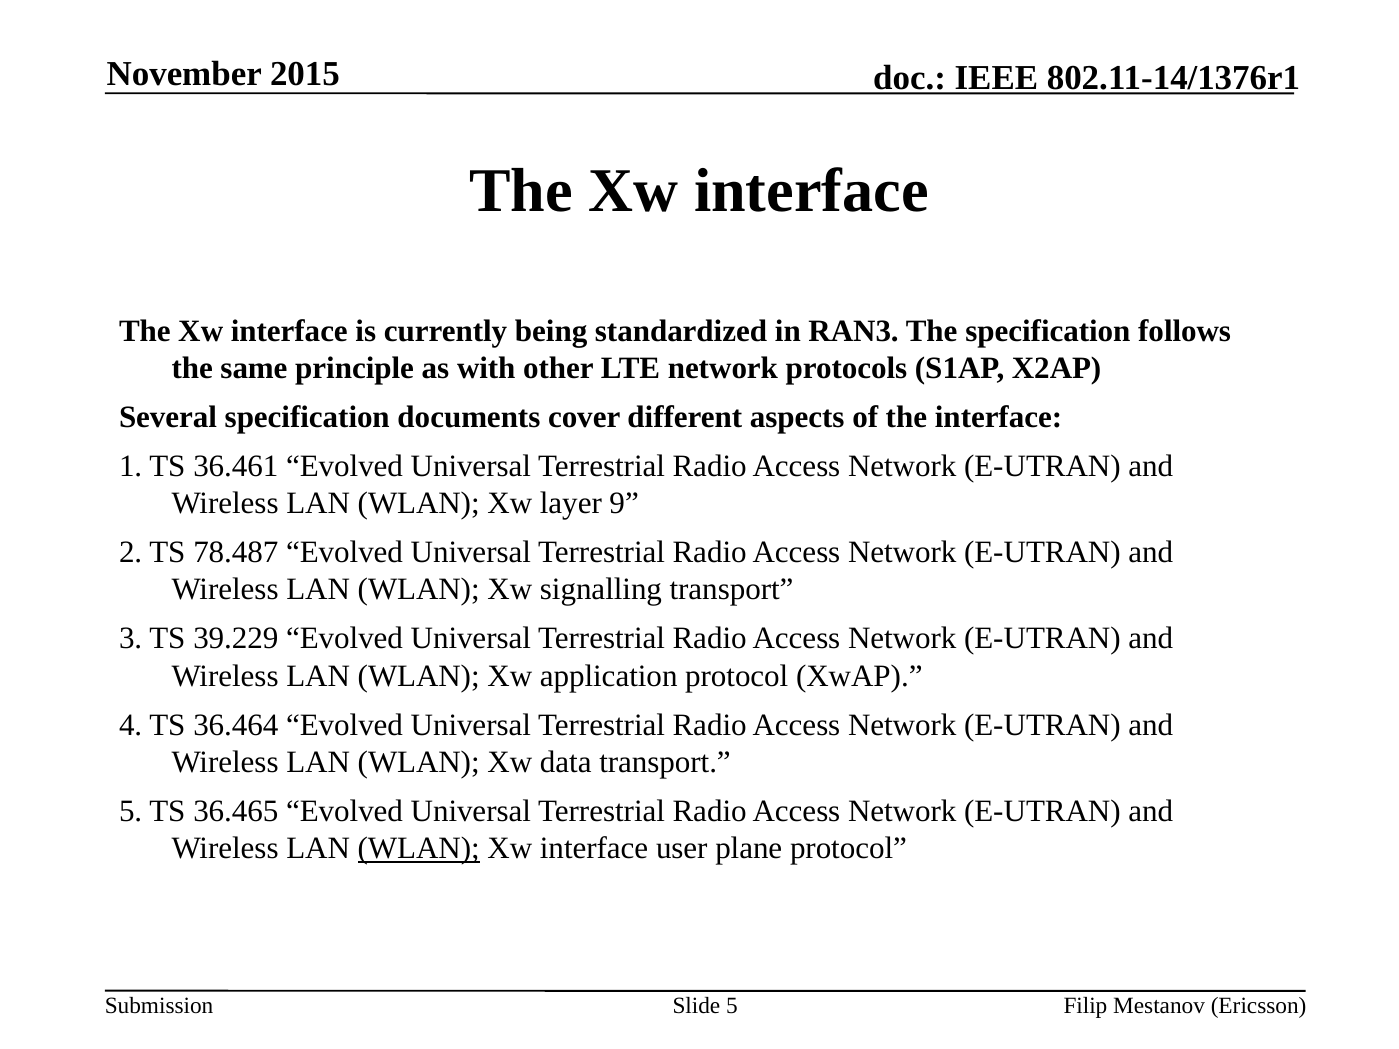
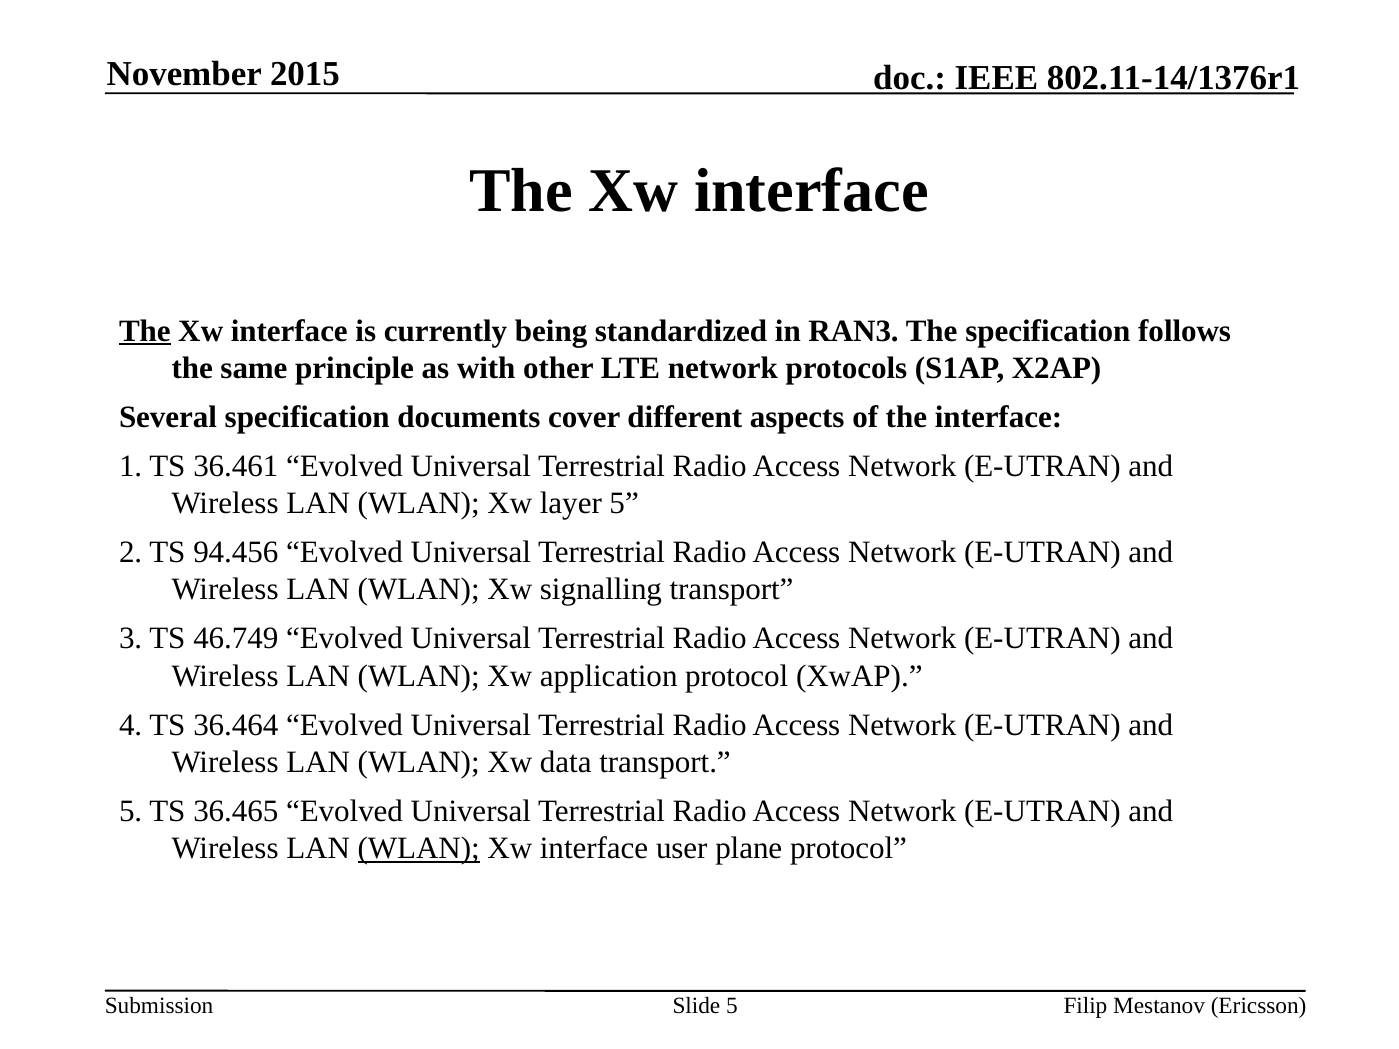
The at (145, 331) underline: none -> present
layer 9: 9 -> 5
78.487: 78.487 -> 94.456
39.229: 39.229 -> 46.749
